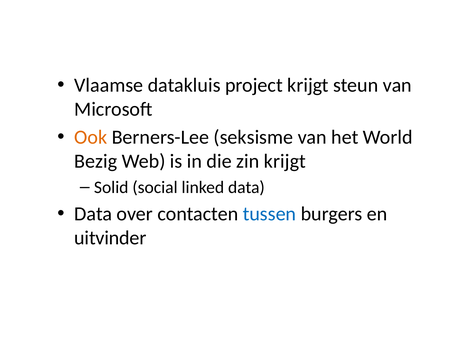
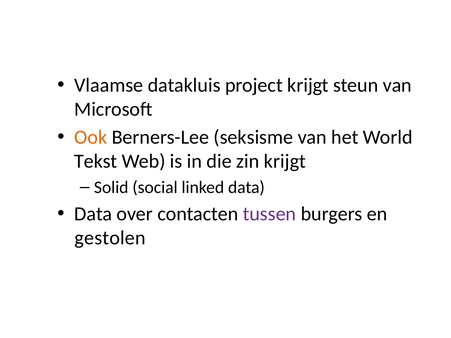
Bezig: Bezig -> Tekst
tussen colour: blue -> purple
uitvinder: uitvinder -> gestolen
